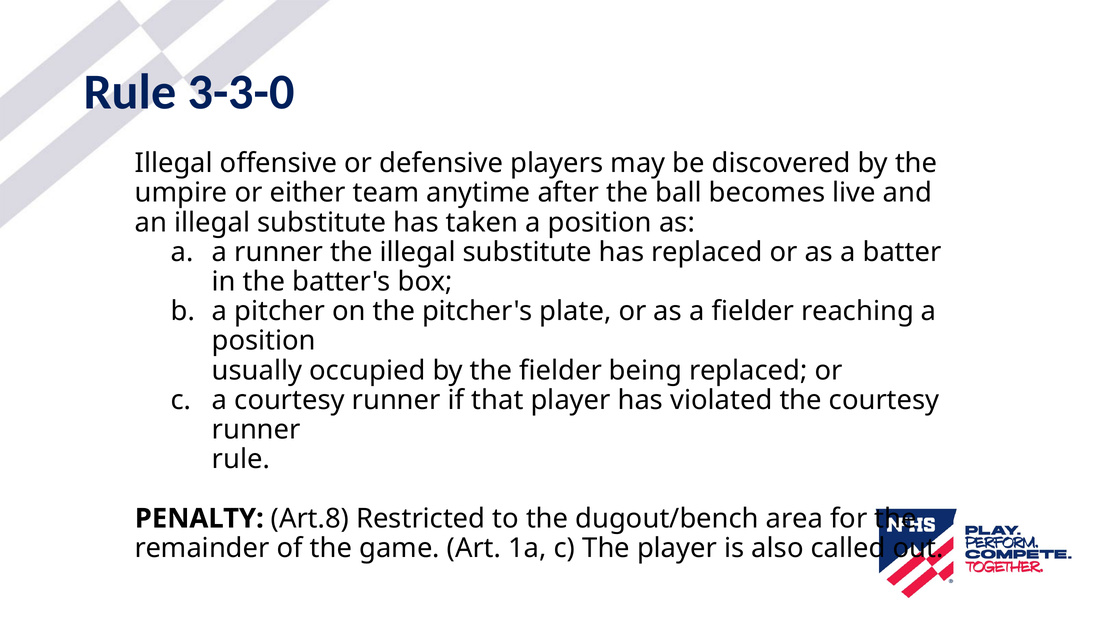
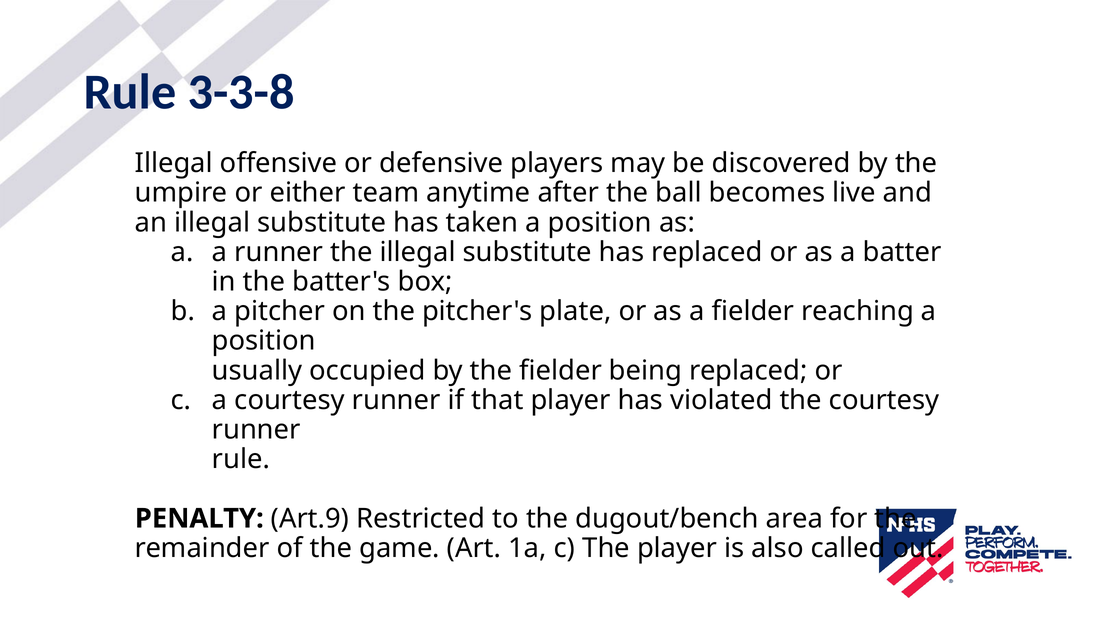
3-3-0: 3-3-0 -> 3-3-8
Art.8: Art.8 -> Art.9
